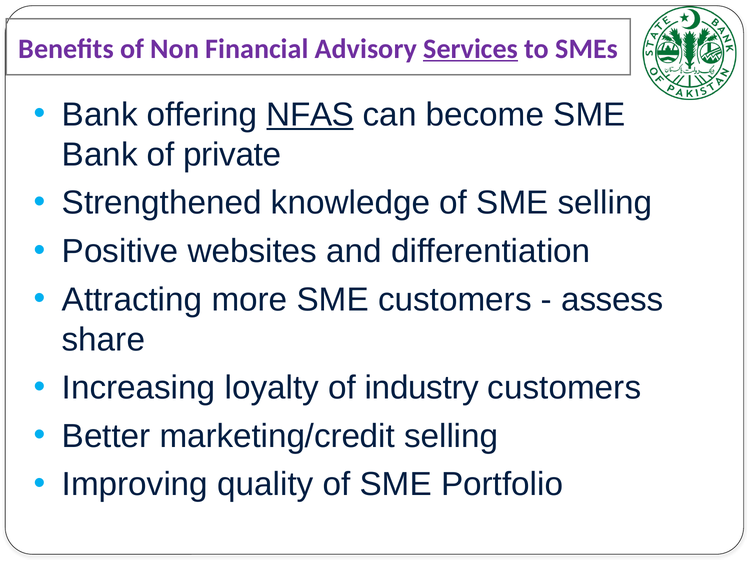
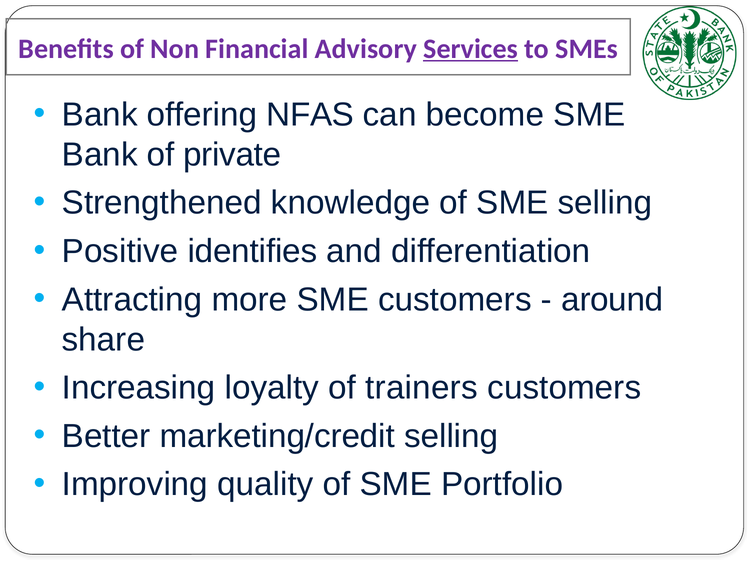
NFAS underline: present -> none
websites: websites -> identifies
assess: assess -> around
industry: industry -> trainers
